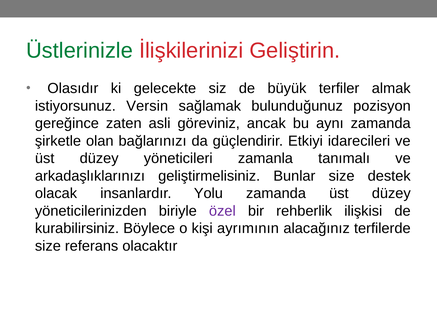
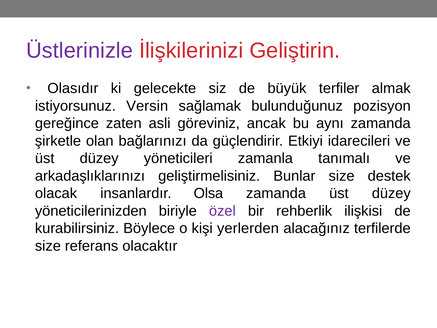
Üstlerinizle colour: green -> purple
Yolu: Yolu -> Olsa
ayrımının: ayrımının -> yerlerden
